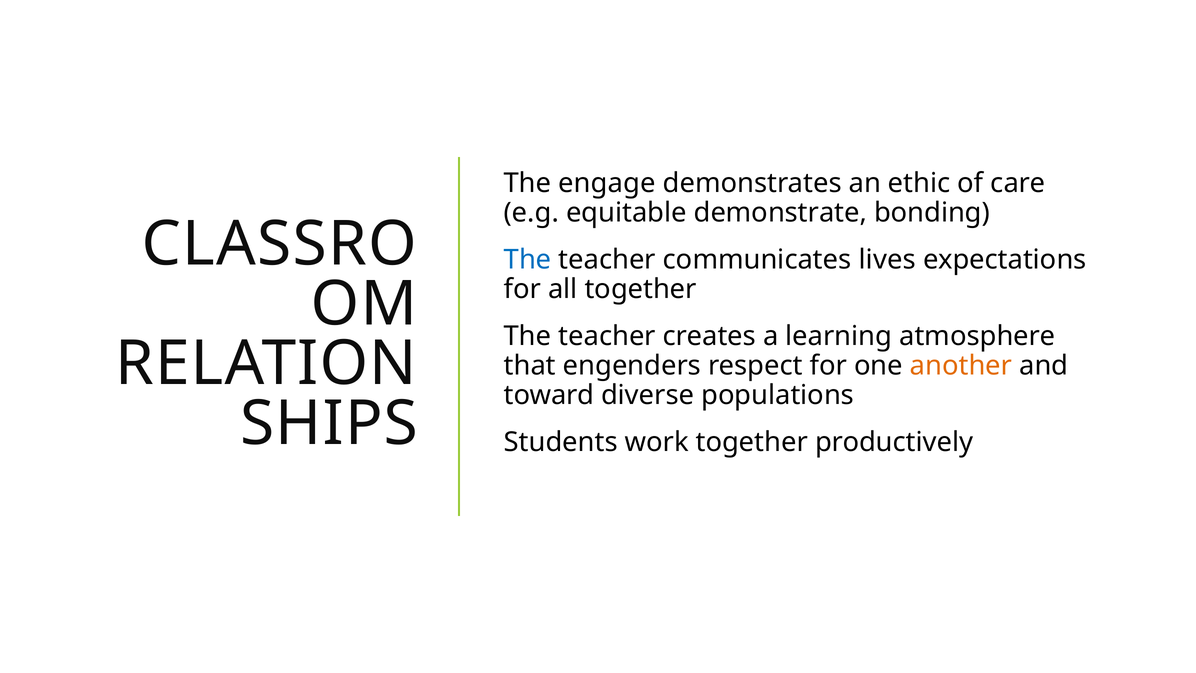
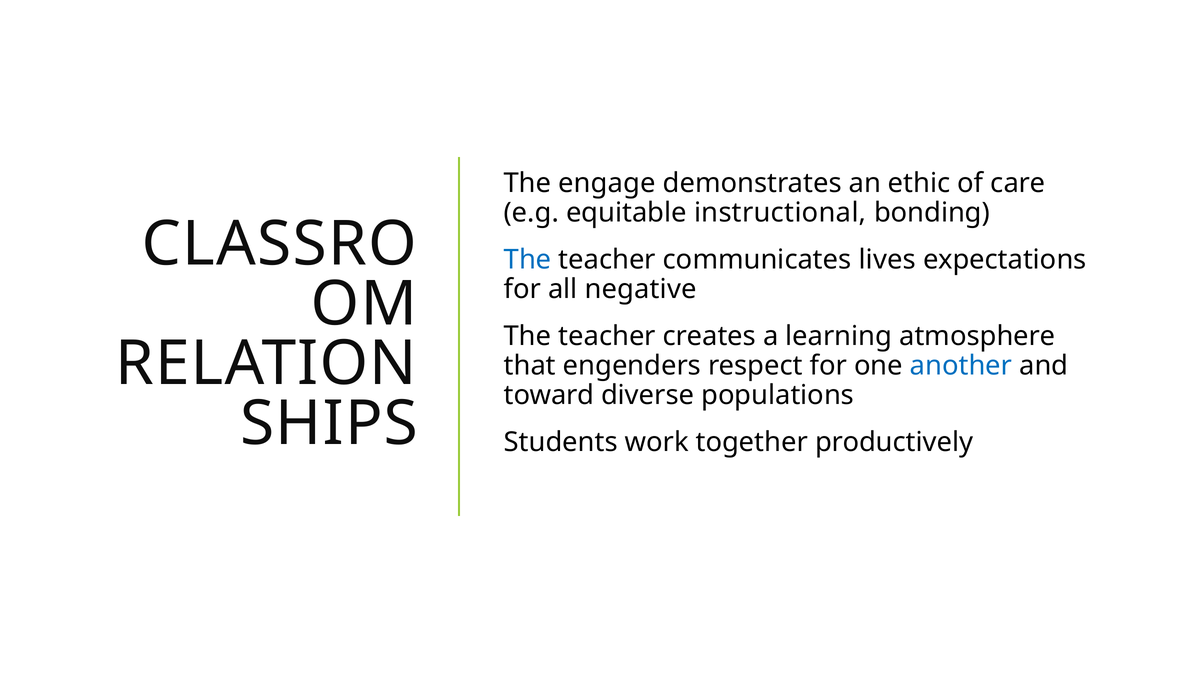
demonstrate: demonstrate -> instructional
all together: together -> negative
another colour: orange -> blue
